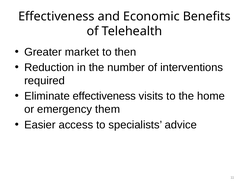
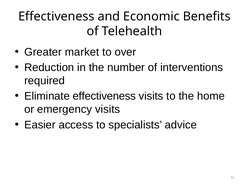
then: then -> over
emergency them: them -> visits
